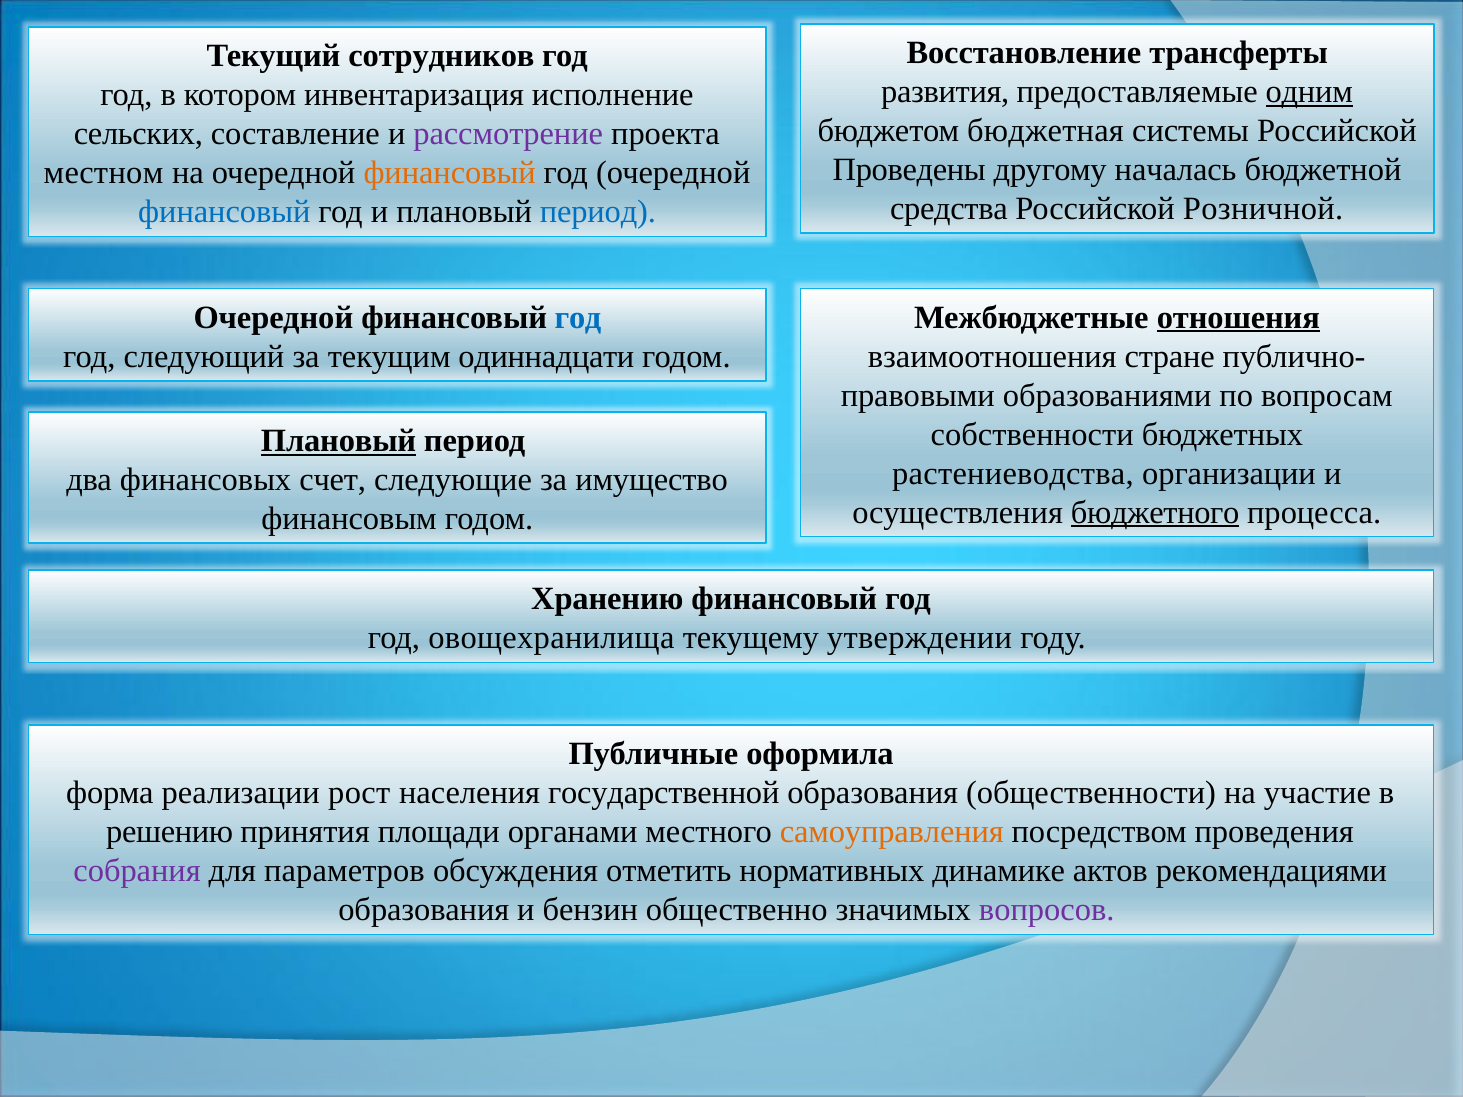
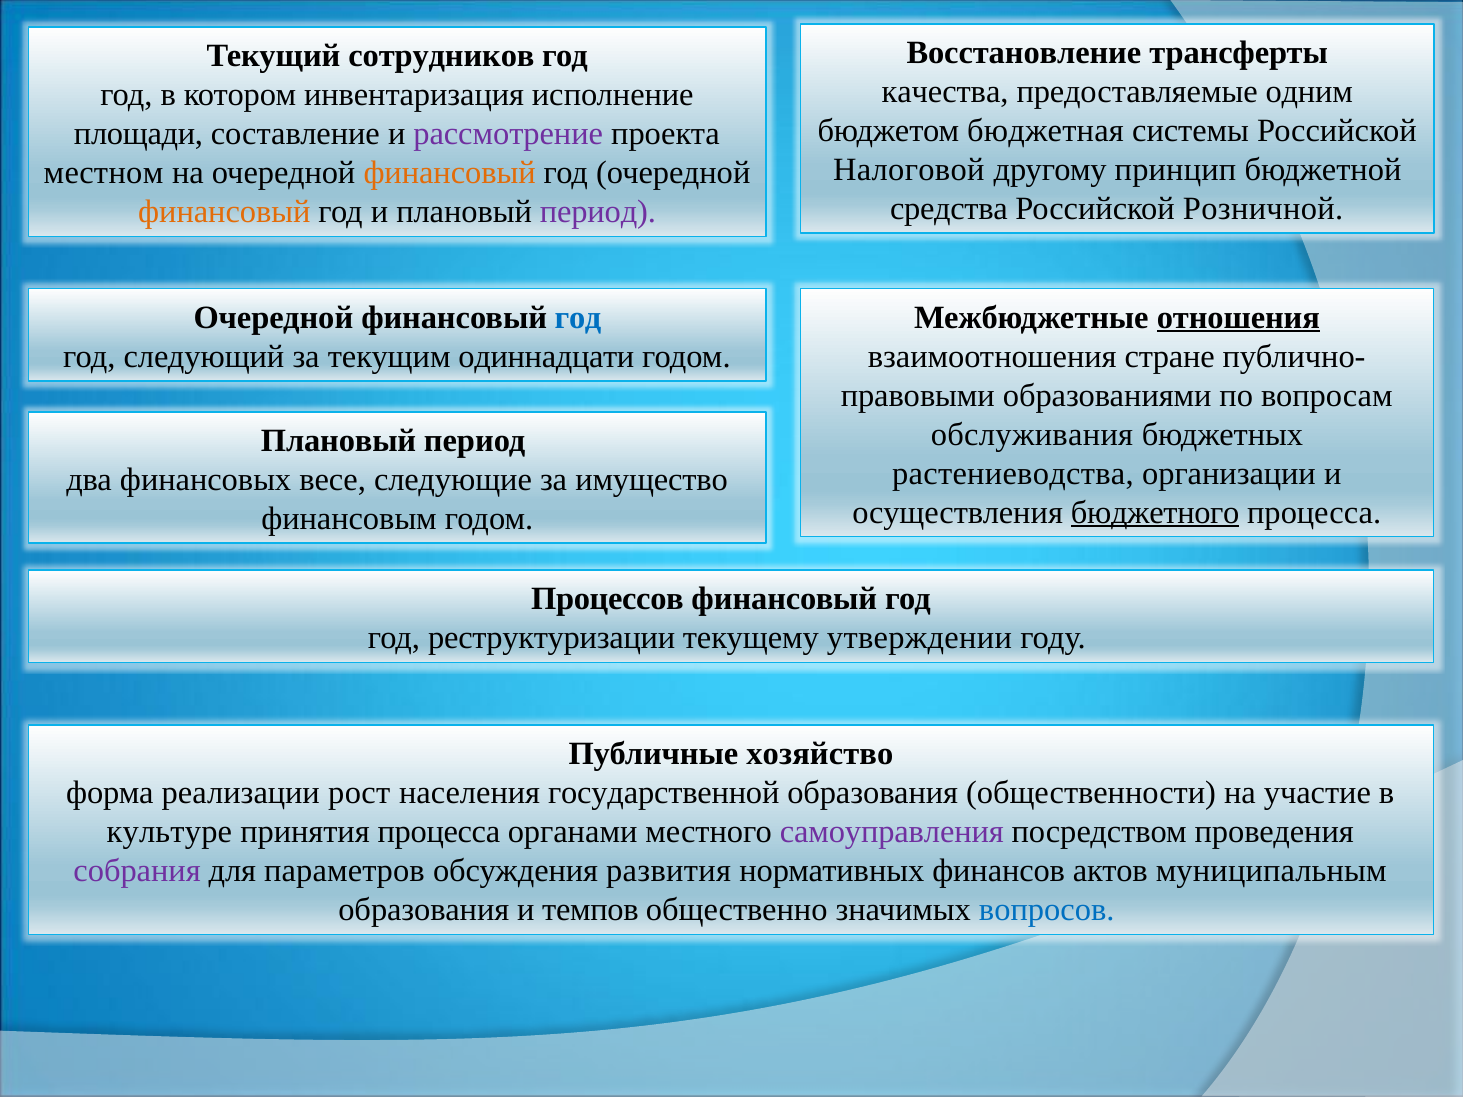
развития: развития -> качества
одним underline: present -> none
сельских: сельских -> площади
Проведены: Проведены -> Налоговой
началась: началась -> принцип
финансовый at (224, 212) colour: blue -> orange
период at (598, 212) colour: blue -> purple
собственности: собственности -> обслуживания
Плановый at (339, 441) underline: present -> none
счет: счет -> весе
Хранению: Хранению -> Процессов
овощехранилища: овощехранилища -> реструктуризации
оформила: оформила -> хозяйство
решению: решению -> культуре
принятия площади: площади -> процесса
самоуправления colour: orange -> purple
отметить: отметить -> развития
динамике: динамике -> финансов
рекомендациями: рекомендациями -> муниципальным
бензин: бензин -> темпов
вопросов colour: purple -> blue
